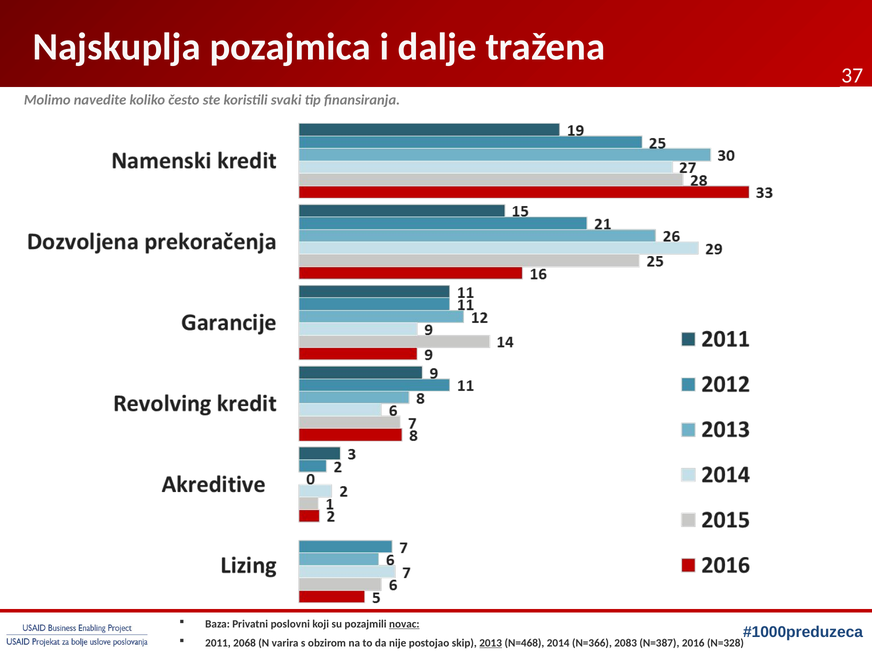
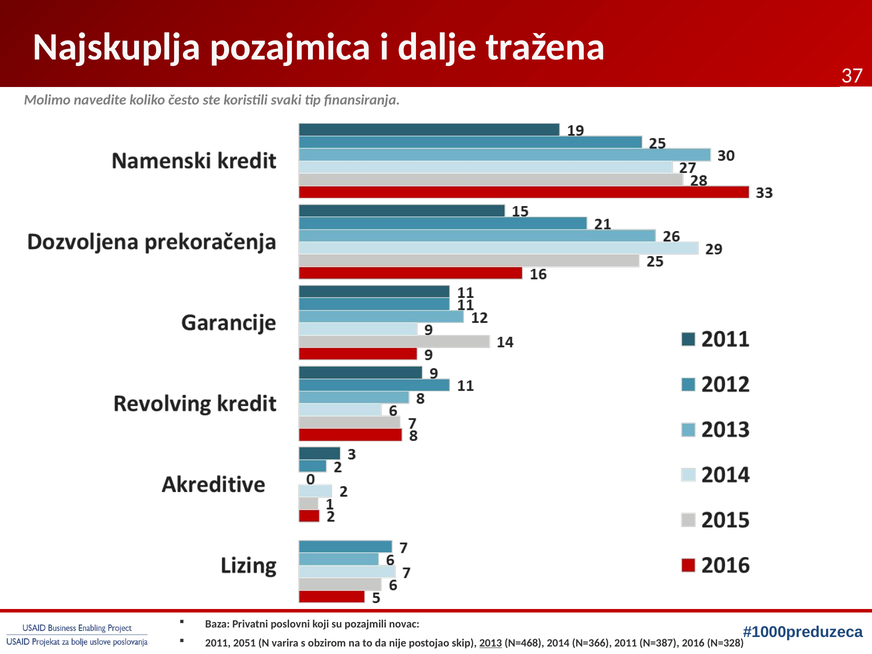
novac underline: present -> none
2068: 2068 -> 2051
N=366 2083: 2083 -> 2011
